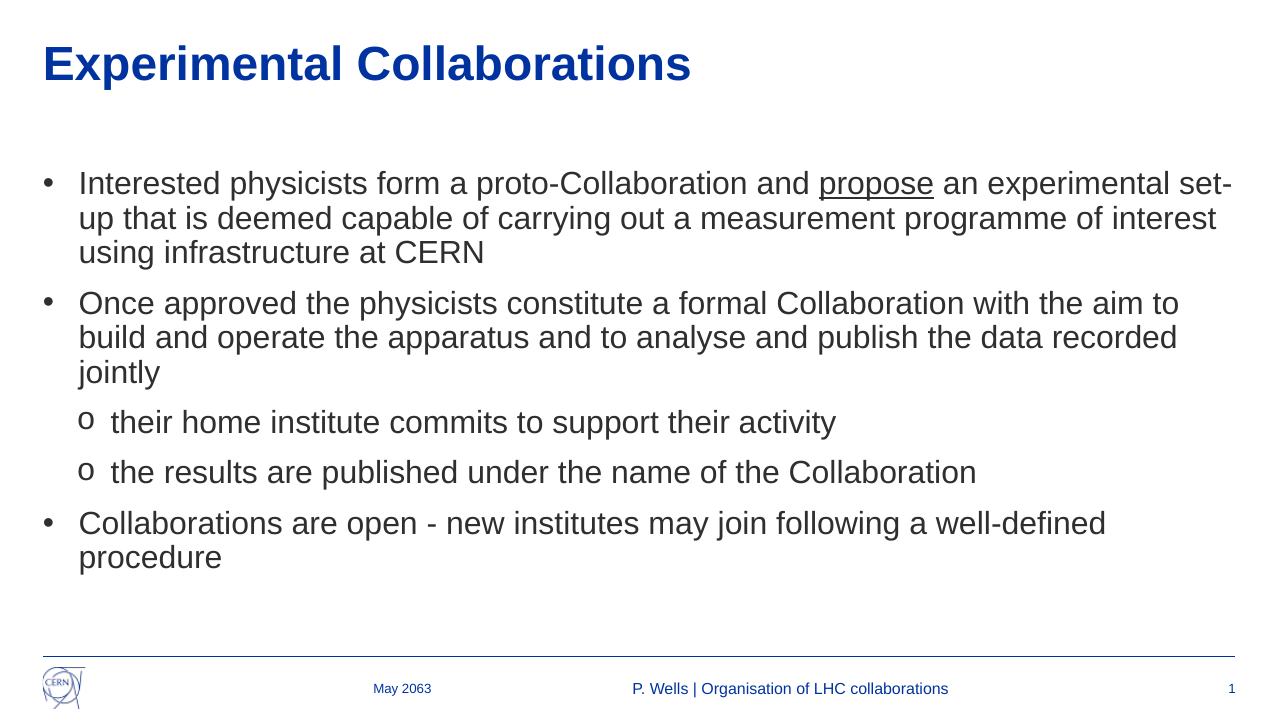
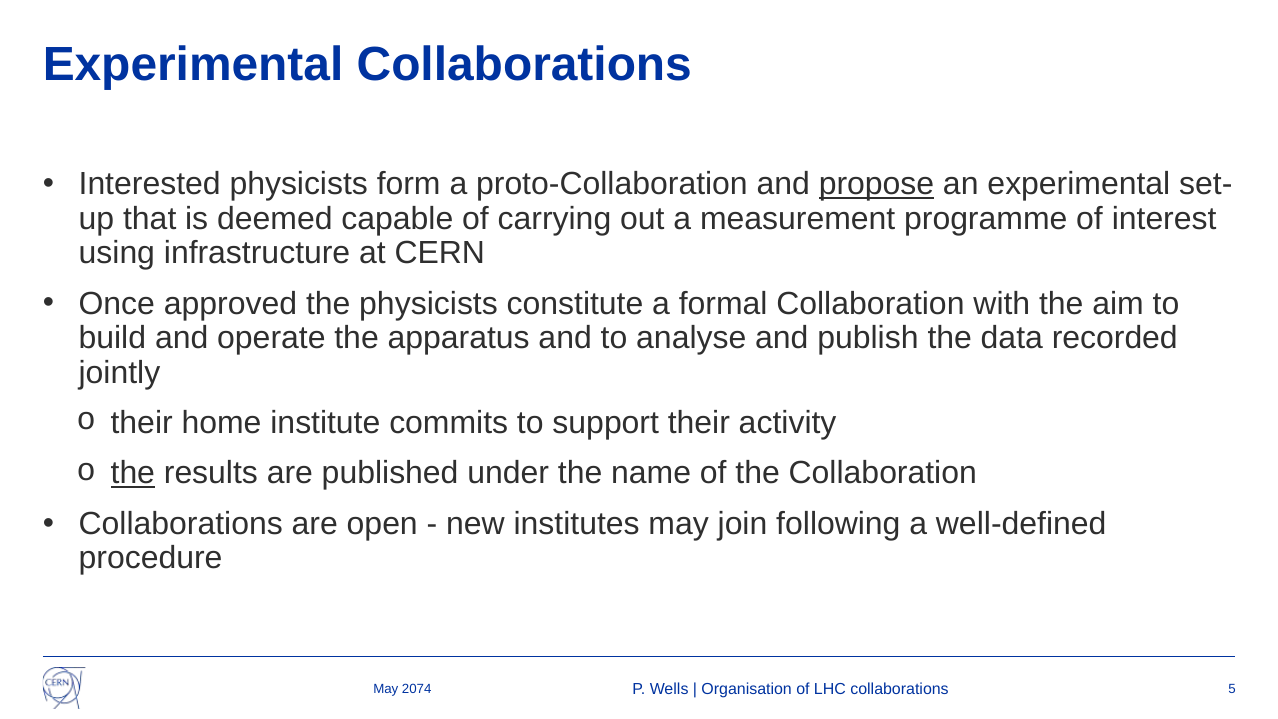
the at (133, 473) underline: none -> present
1: 1 -> 5
2063: 2063 -> 2074
